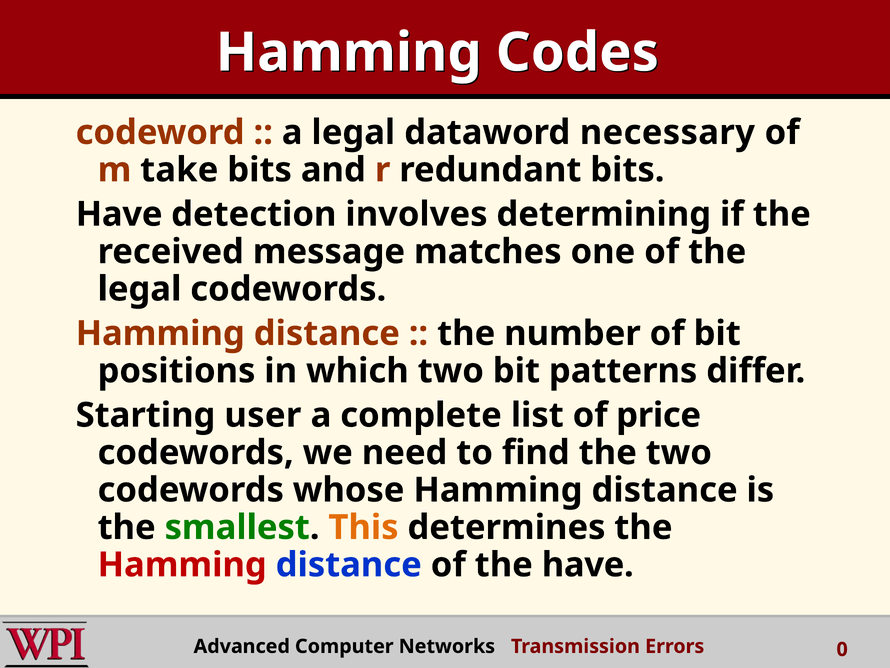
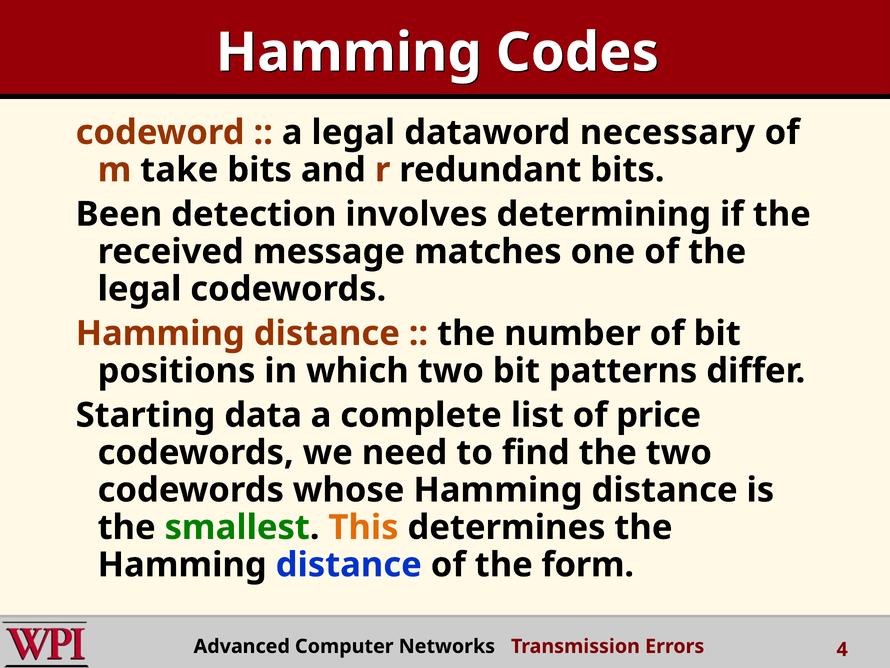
Have at (119, 214): Have -> Been
user: user -> data
Hamming at (182, 564) colour: red -> black
the have: have -> form
0: 0 -> 4
